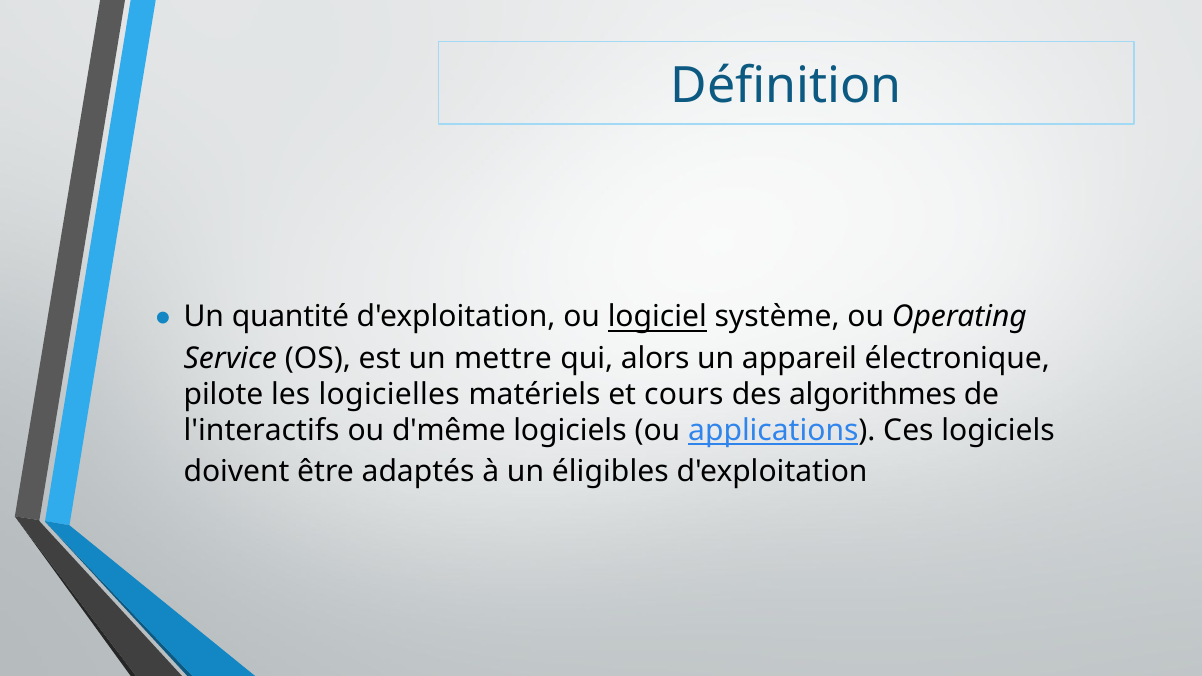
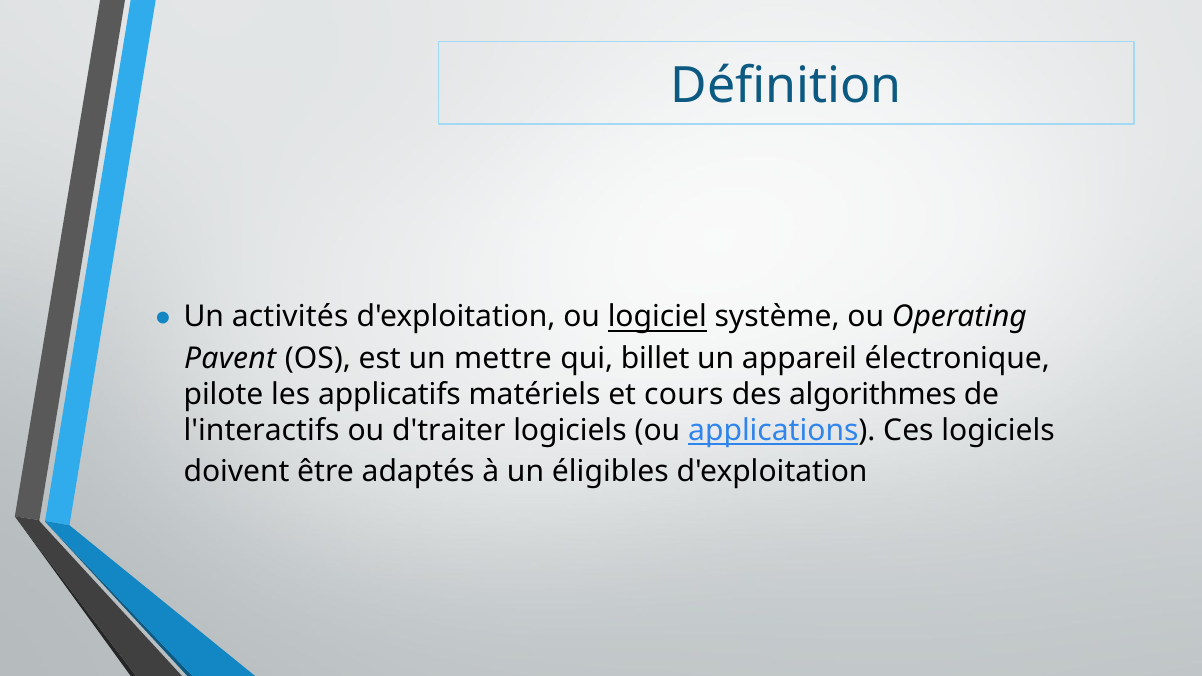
quantité: quantité -> activités
Service: Service -> Pavent
alors: alors -> billet
logicielles: logicielles -> applicatifs
d'même: d'même -> d'traiter
